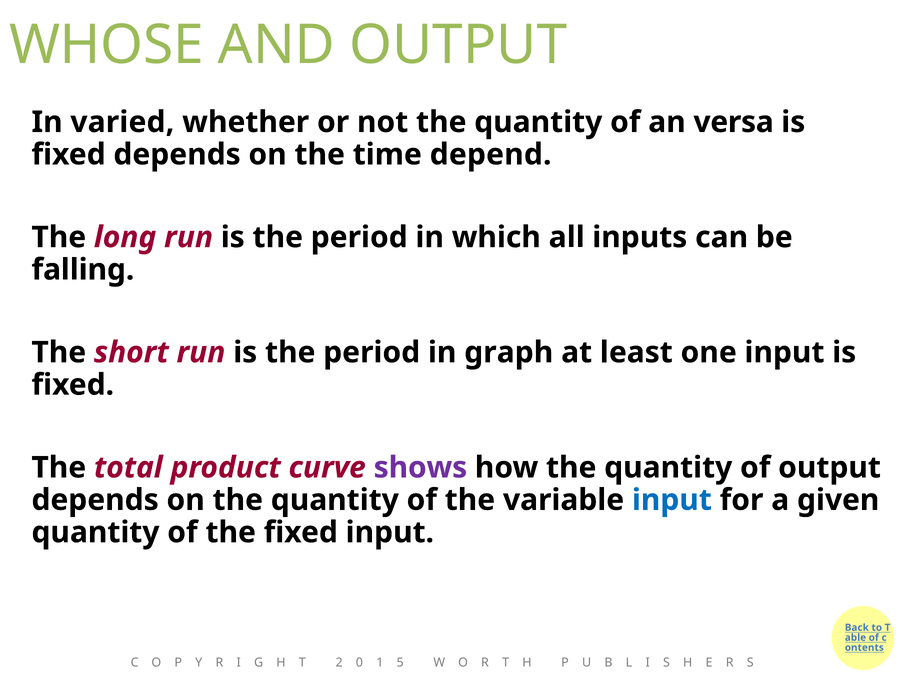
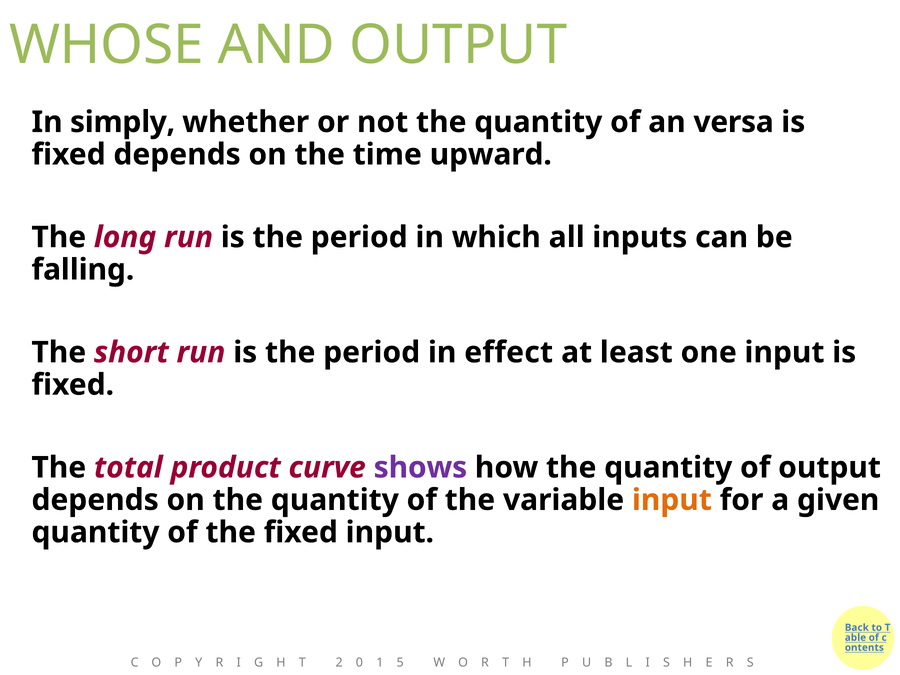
varied: varied -> simply
depend: depend -> upward
graph: graph -> effect
input at (672, 500) colour: blue -> orange
